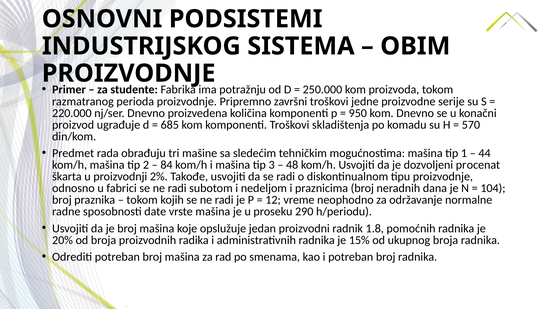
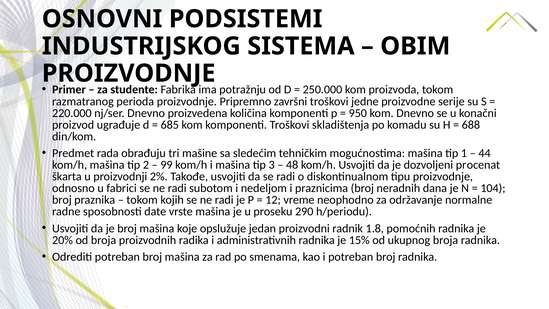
570: 570 -> 688
84: 84 -> 99
